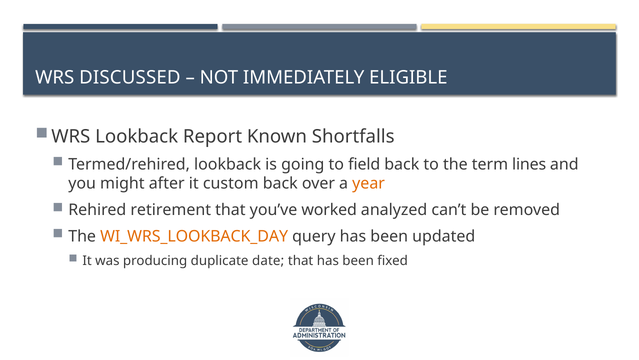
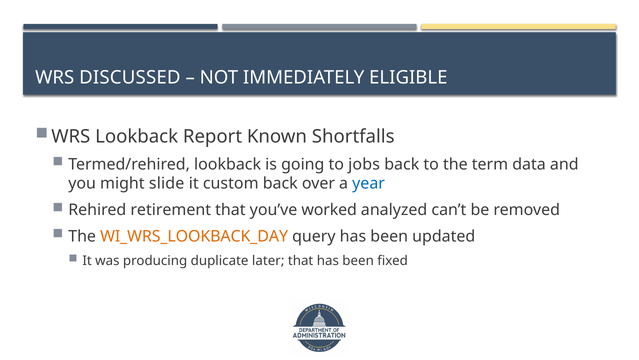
field: field -> jobs
lines: lines -> data
after: after -> slide
year colour: orange -> blue
date: date -> later
